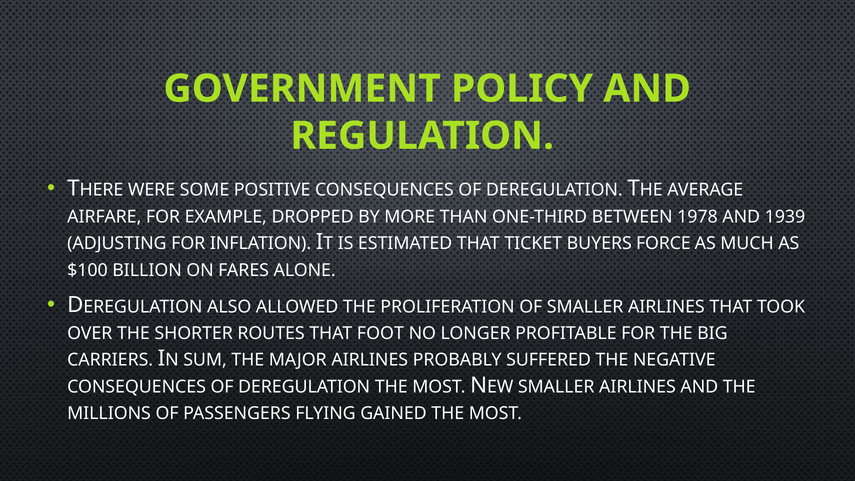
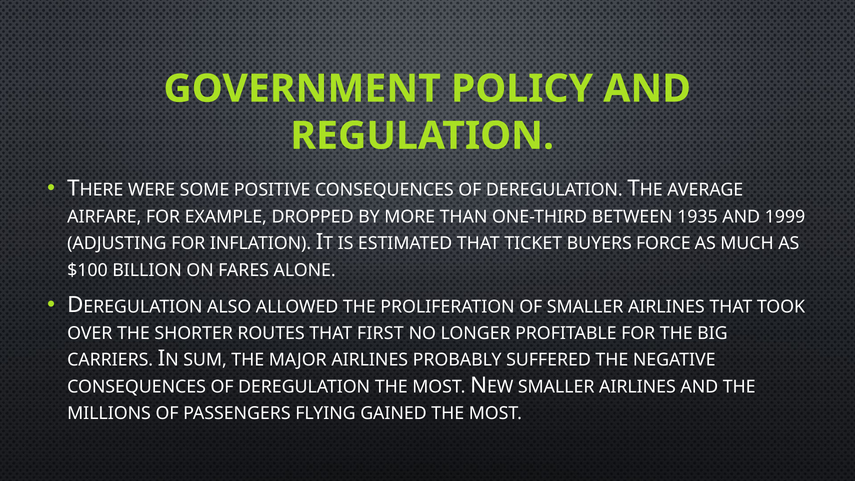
1978: 1978 -> 1935
1939: 1939 -> 1999
FOOT: FOOT -> FIRST
